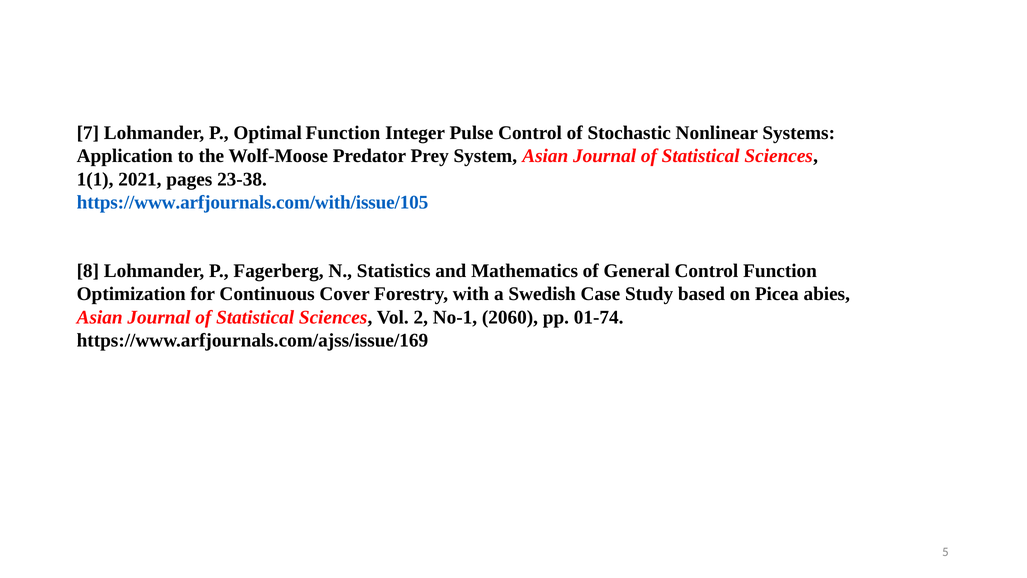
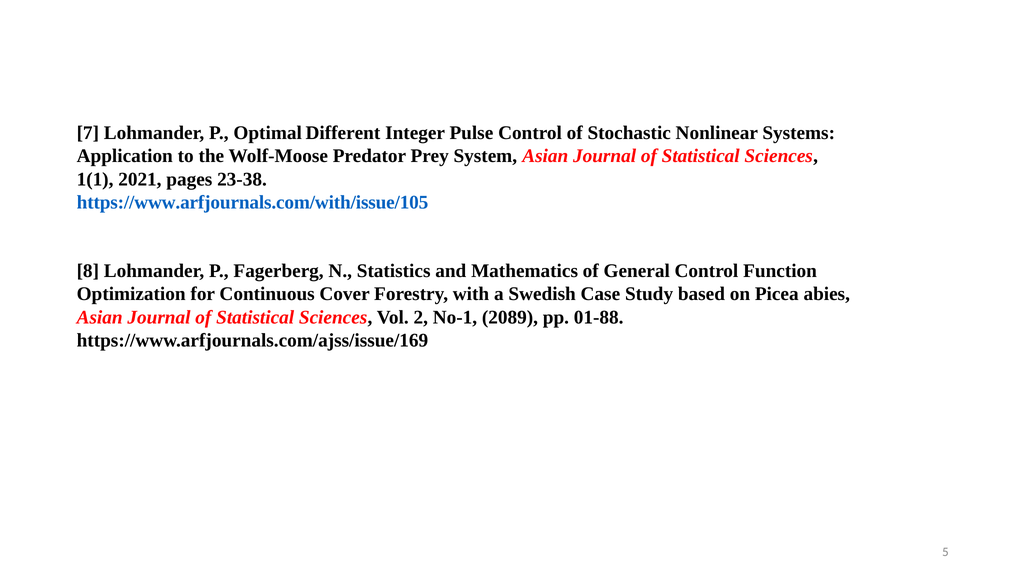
Optimal Function: Function -> Different
2060: 2060 -> 2089
01-74: 01-74 -> 01-88
